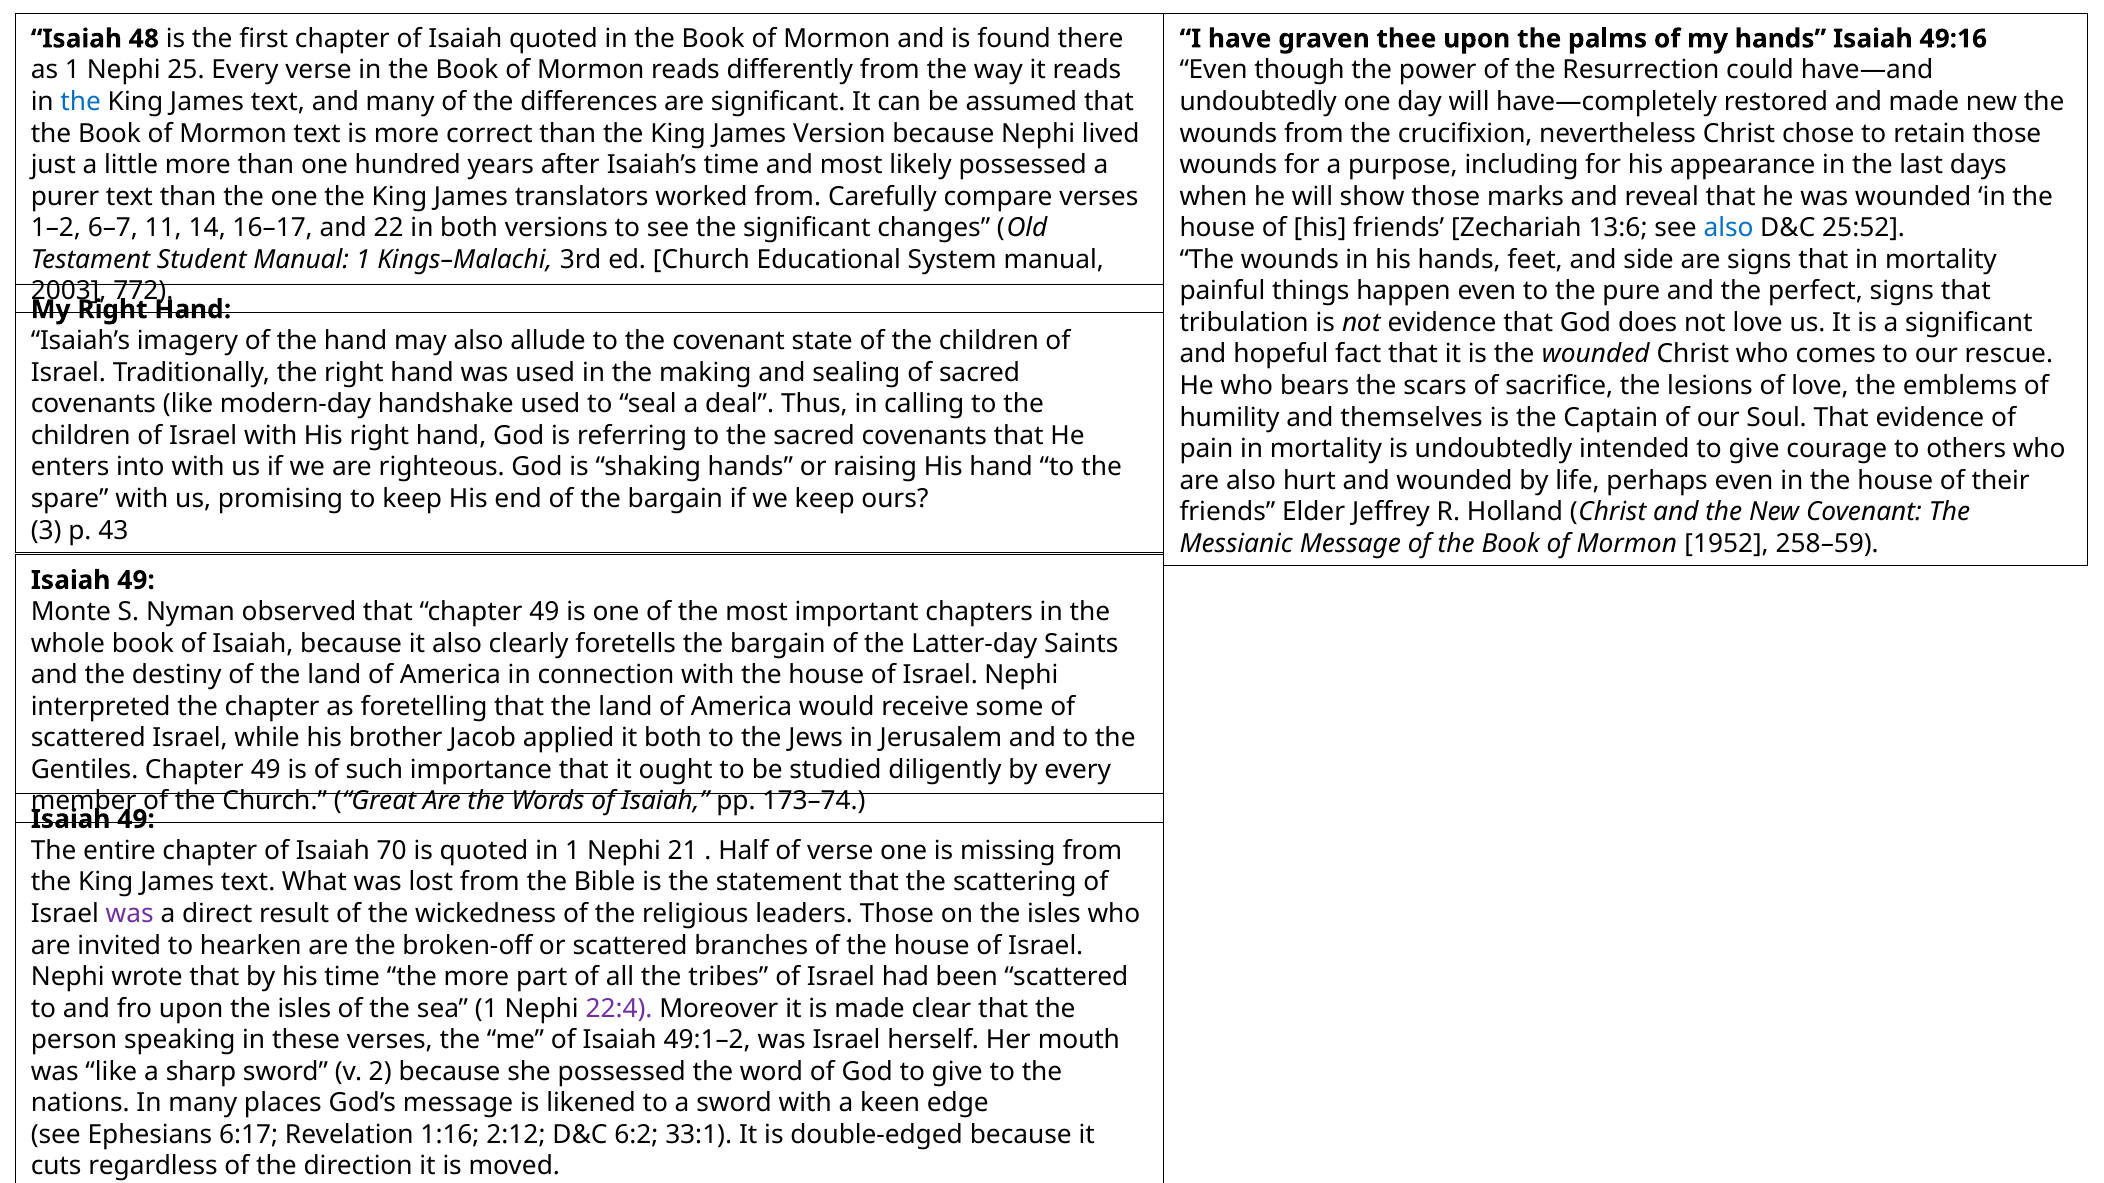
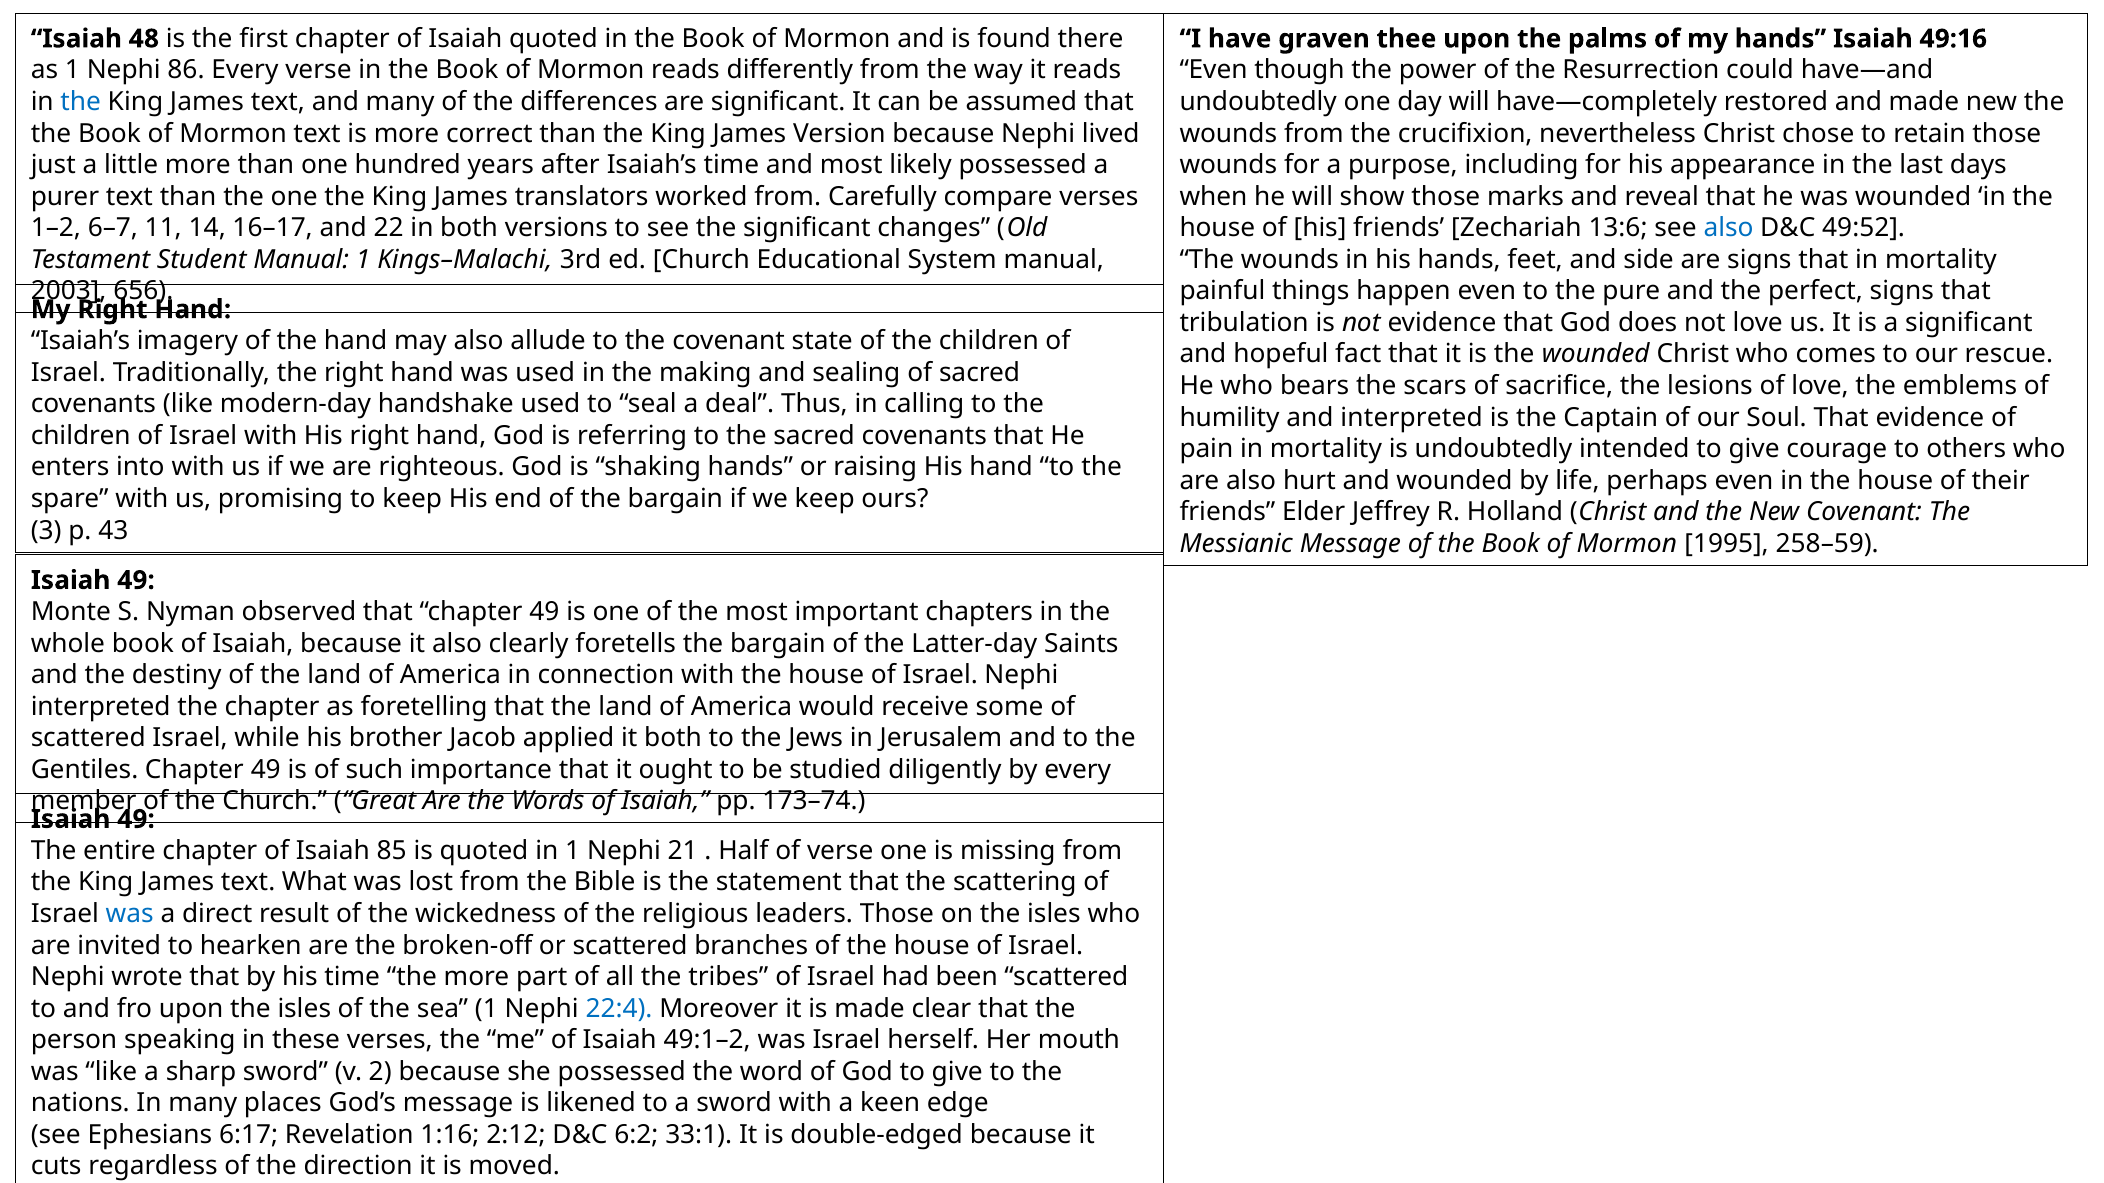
25: 25 -> 86
25:52: 25:52 -> 49:52
772: 772 -> 656
and themselves: themselves -> interpreted
1952: 1952 -> 1995
70: 70 -> 85
was at (130, 914) colour: purple -> blue
22:4 colour: purple -> blue
